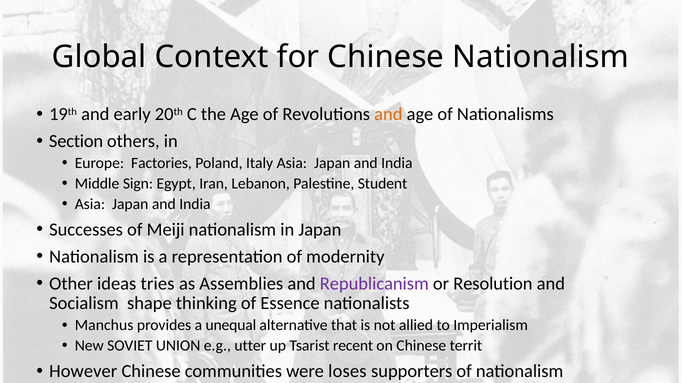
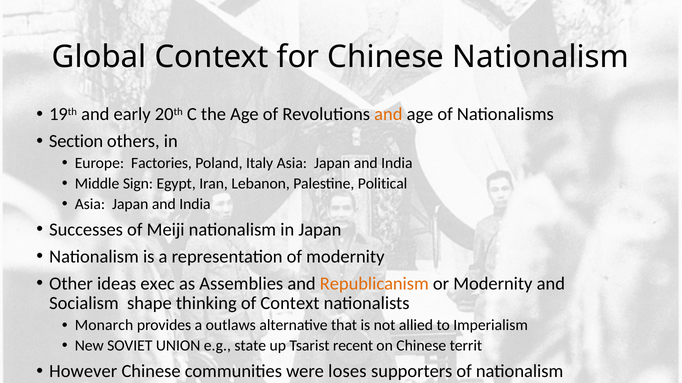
Student: Student -> Political
tries: tries -> exec
Republicanism colour: purple -> orange
or Resolution: Resolution -> Modernity
of Essence: Essence -> Context
Manchus: Manchus -> Monarch
unequal: unequal -> outlaws
utter: utter -> state
